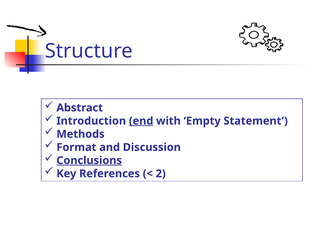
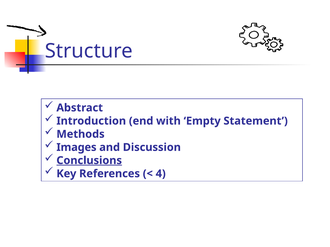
end underline: present -> none
Format: Format -> Images
2: 2 -> 4
